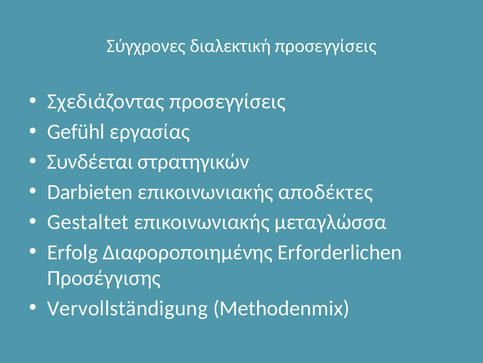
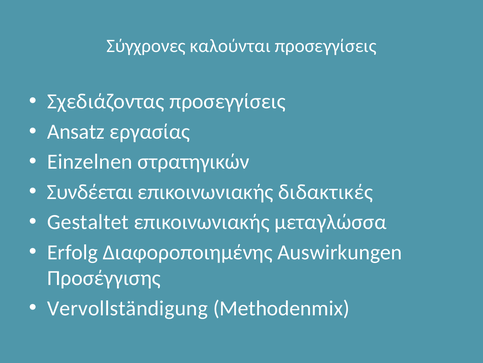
διαλεκτική: διαλεκτική -> καλούνται
Gefühl: Gefühl -> Ansatz
Συνδέεται: Συνδέεται -> Einzelnen
Darbieten: Darbieten -> Συνδέεται
αποδέκτες: αποδέκτες -> διδακτικές
Erforderlichen: Erforderlichen -> Auswirkungen
